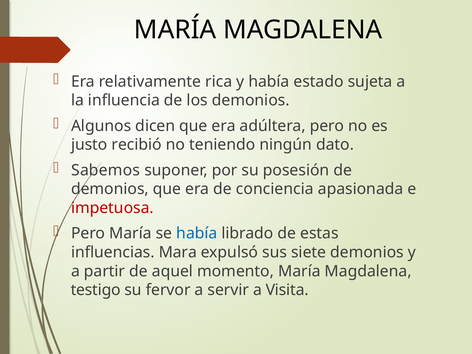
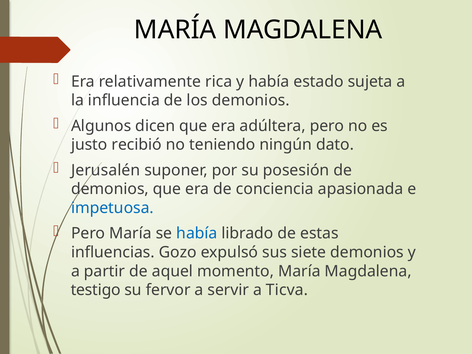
Sabemos: Sabemos -> Jerusalén
impetuosa colour: red -> blue
Mara: Mara -> Gozo
Visita: Visita -> Ticva
